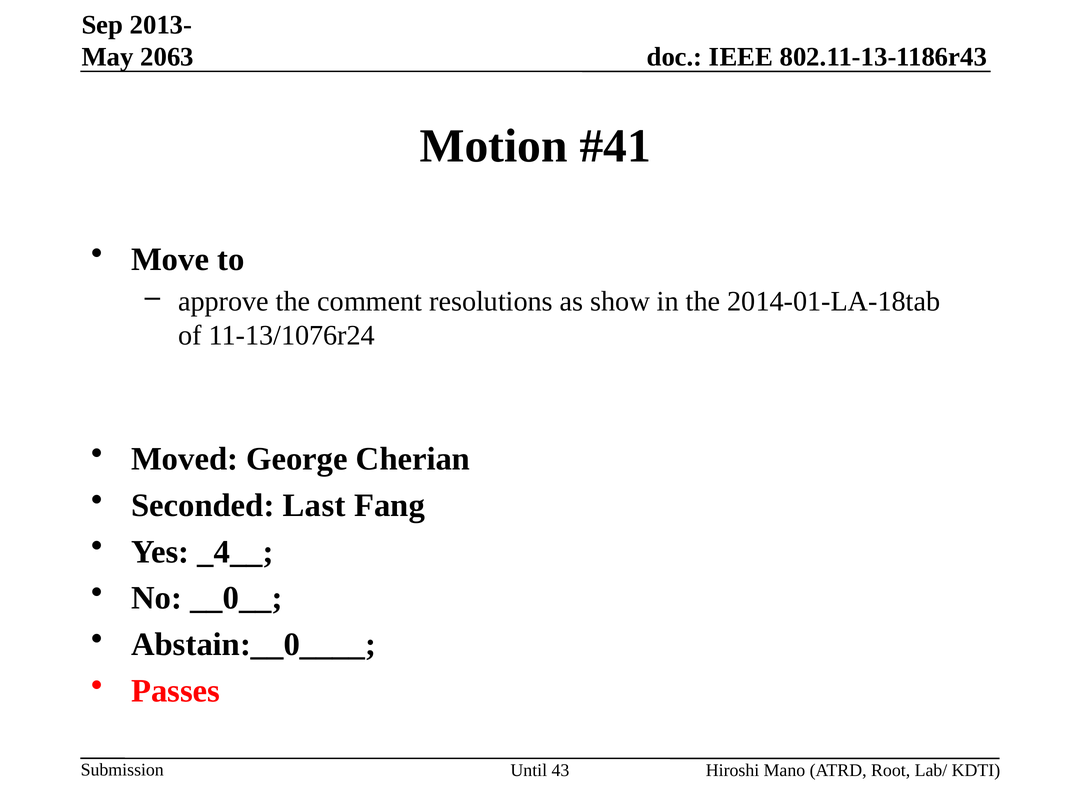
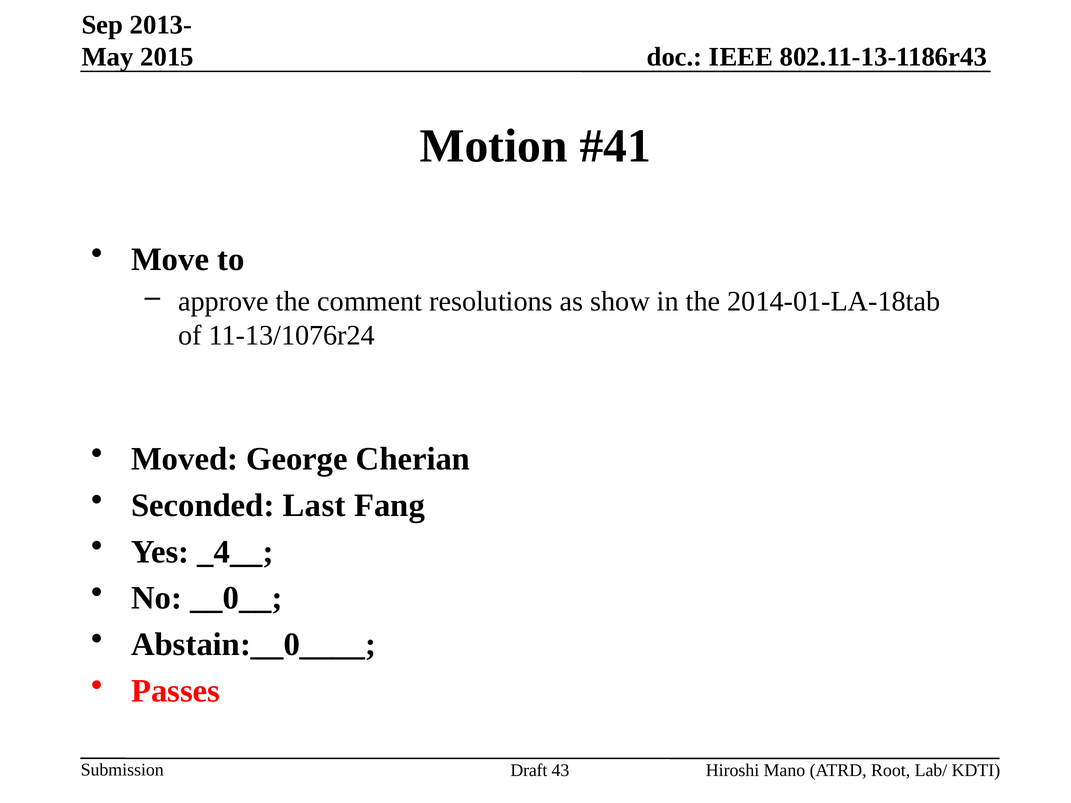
2063: 2063 -> 2015
Until: Until -> Draft
